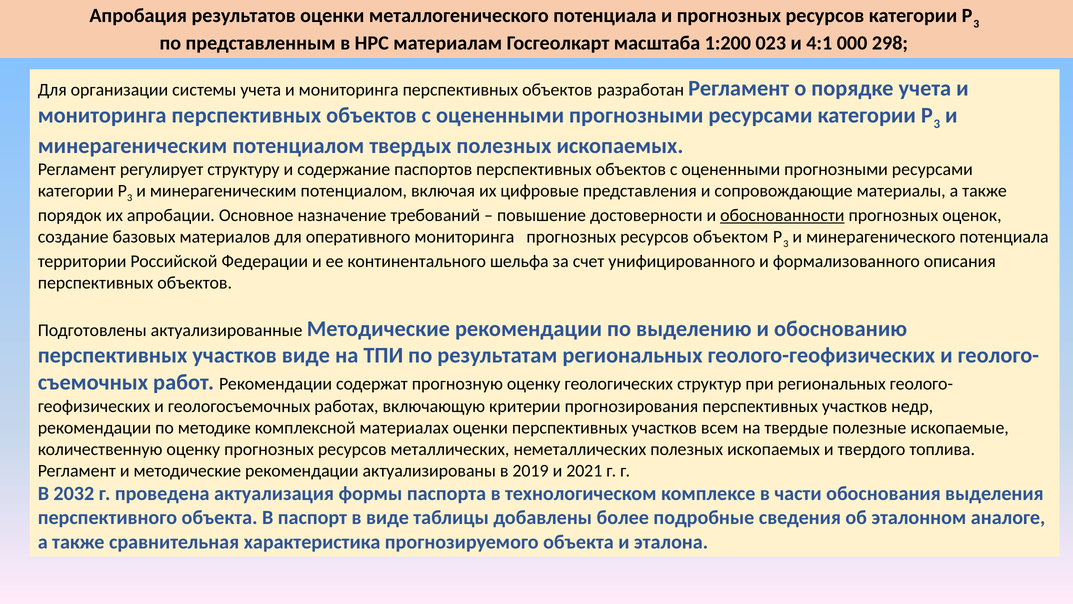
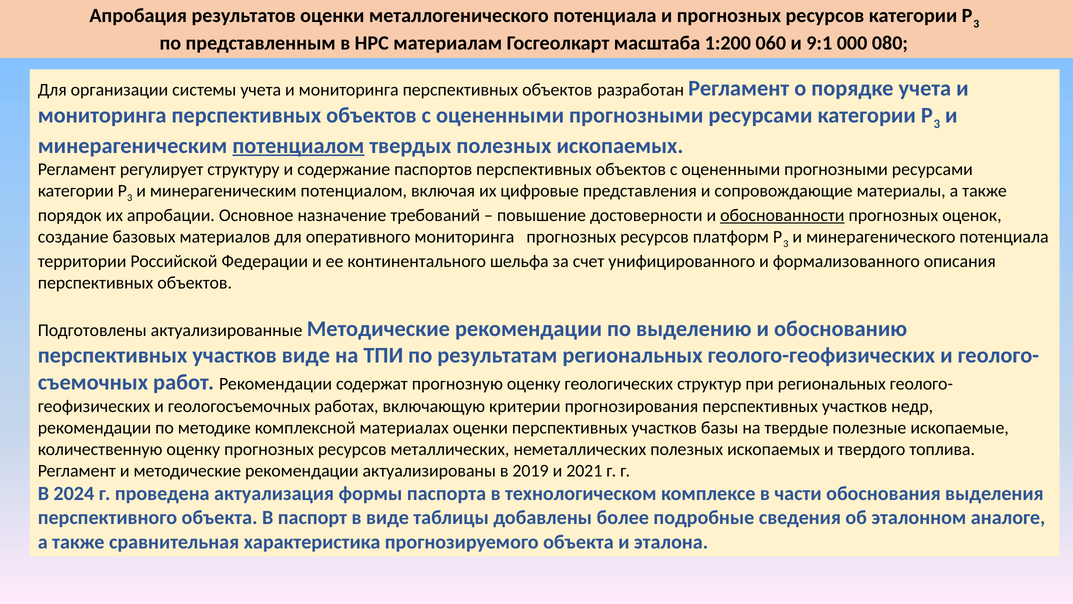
023: 023 -> 060
4:1: 4:1 -> 9:1
298: 298 -> 080
потенциалом at (298, 146) underline: none -> present
объектом: объектом -> платформ
всем: всем -> базы
2032: 2032 -> 2024
